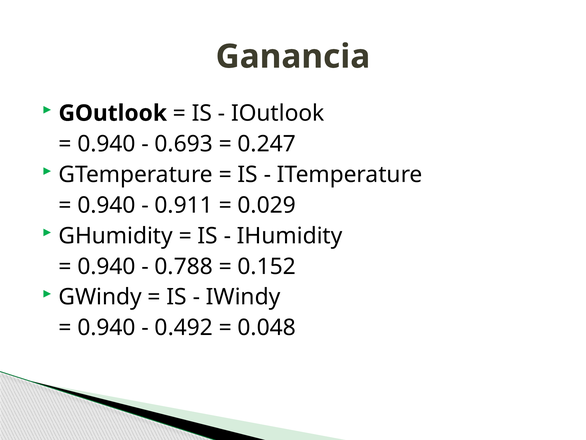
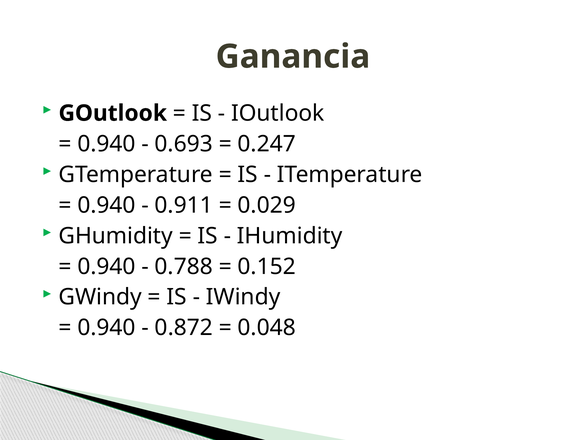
0.492: 0.492 -> 0.872
